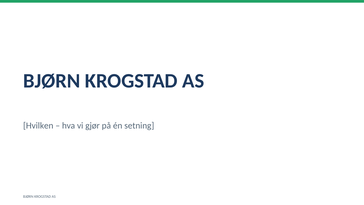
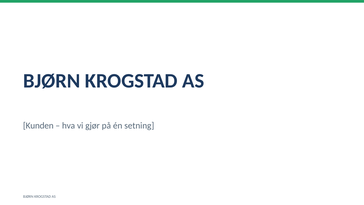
Hvilken: Hvilken -> Kunden
